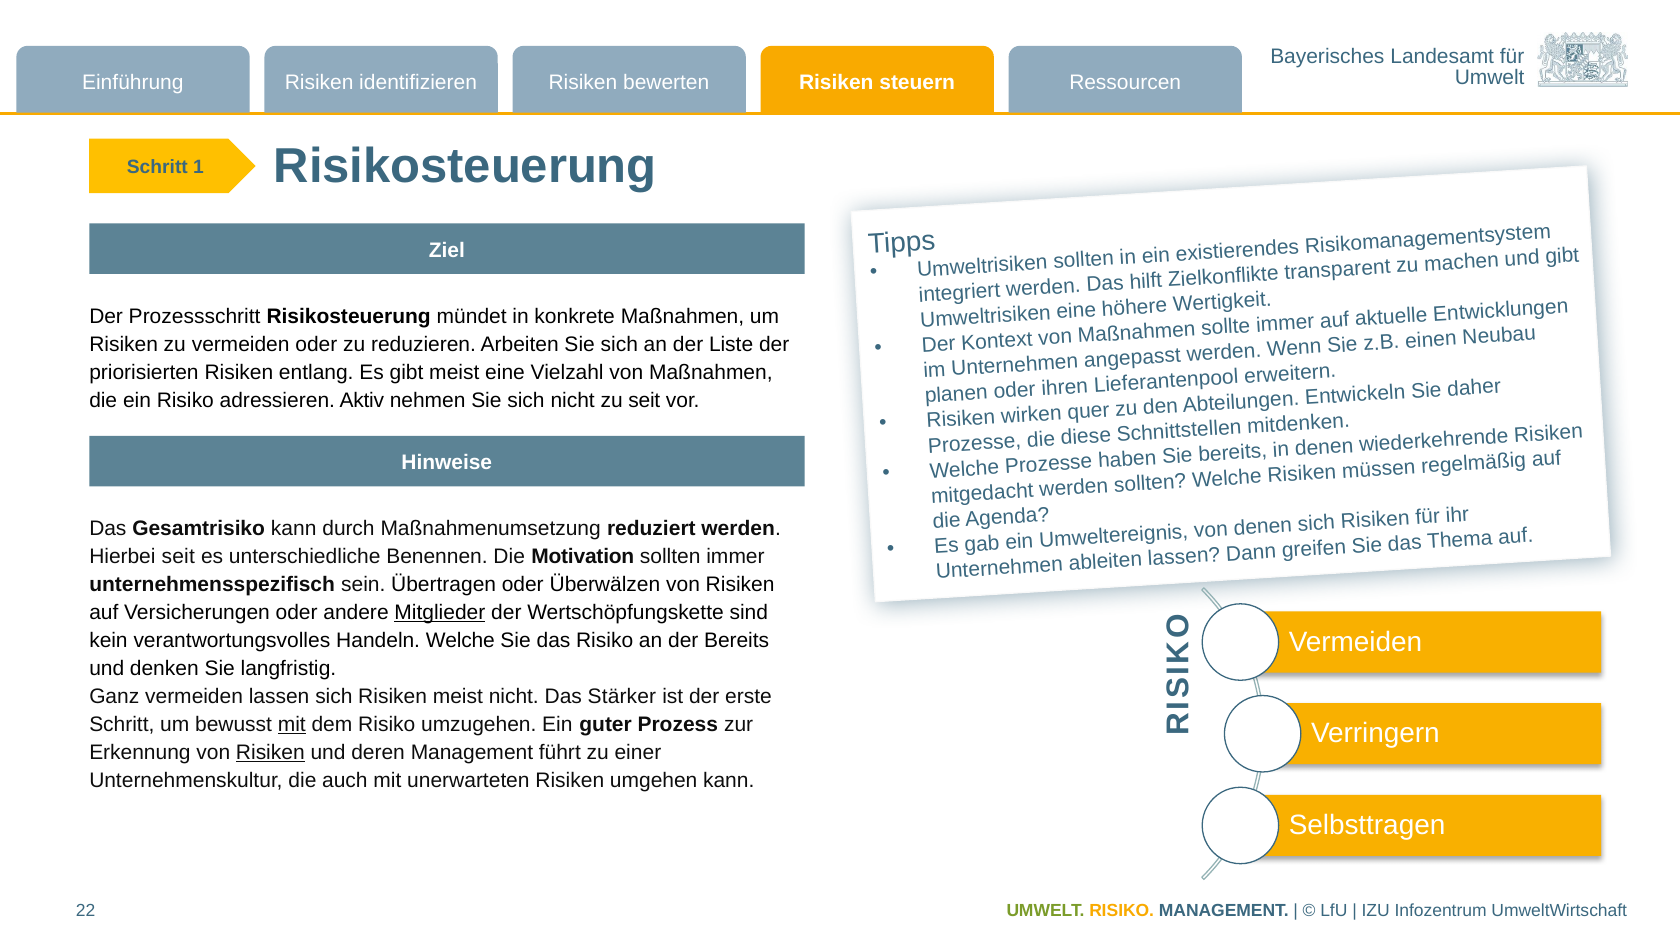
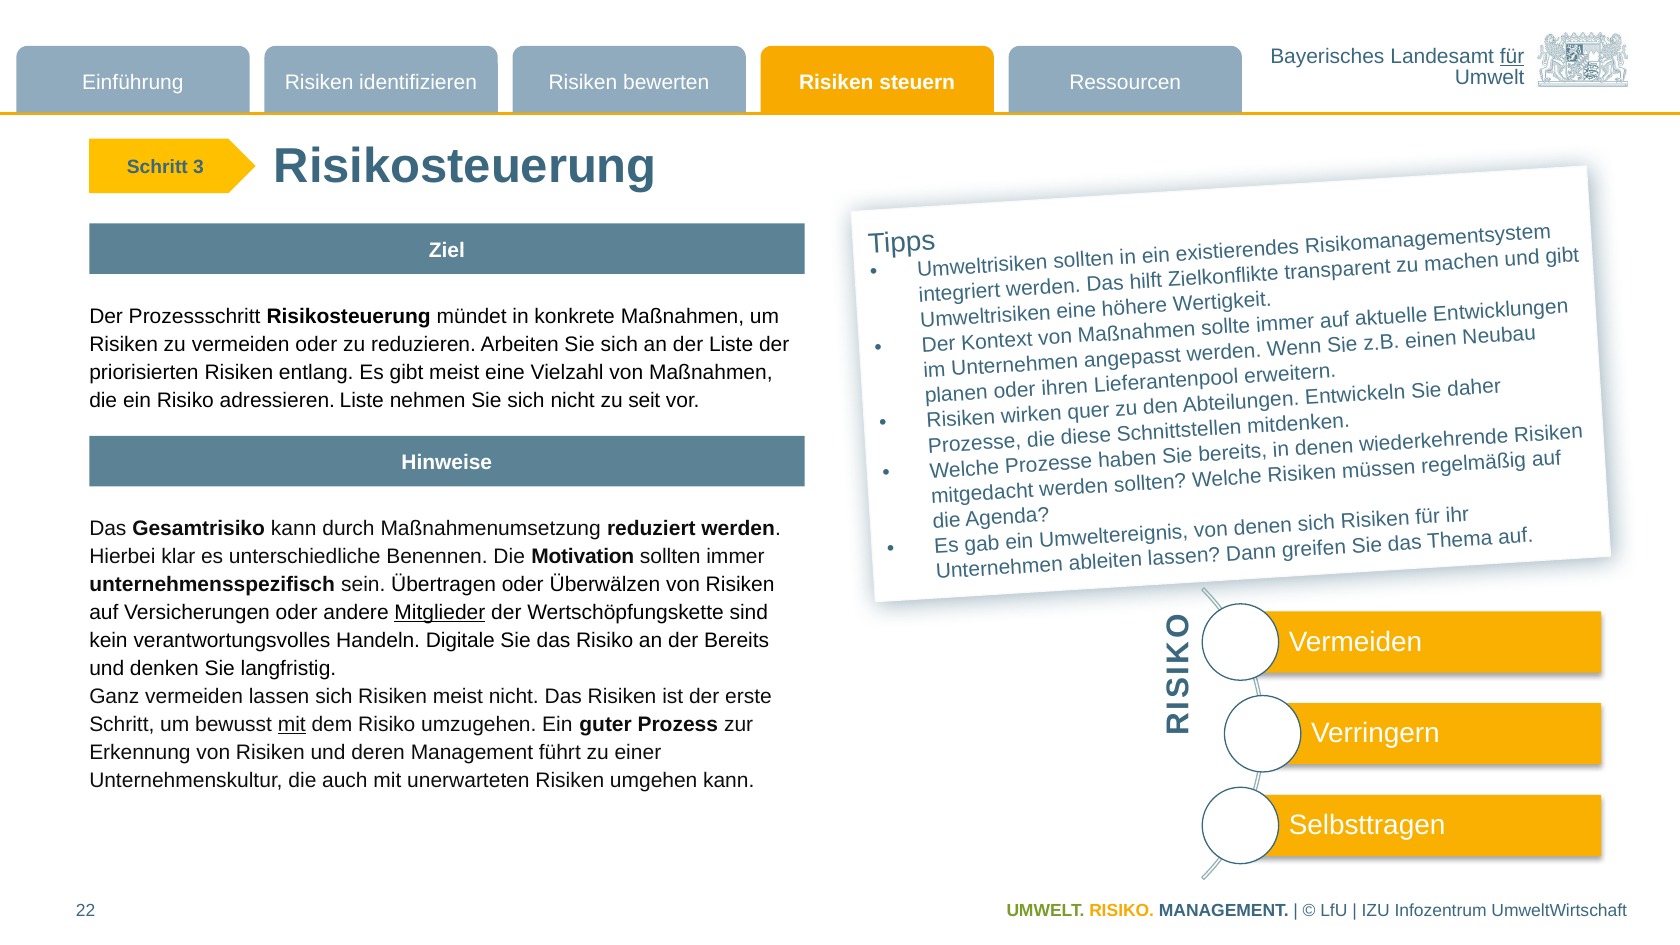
für at (1512, 57) underline: none -> present
1: 1 -> 3
adressieren Aktiv: Aktiv -> Liste
Hierbei seit: seit -> klar
Handeln Welche: Welche -> Digitale
Das Stärker: Stärker -> Risiken
Risiken at (270, 753) underline: present -> none
